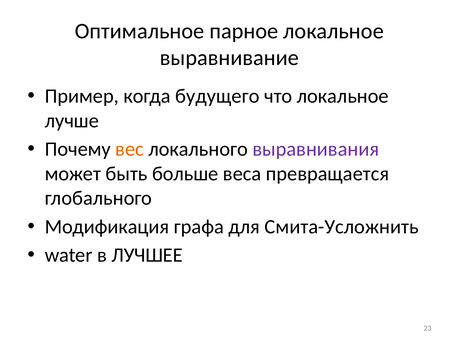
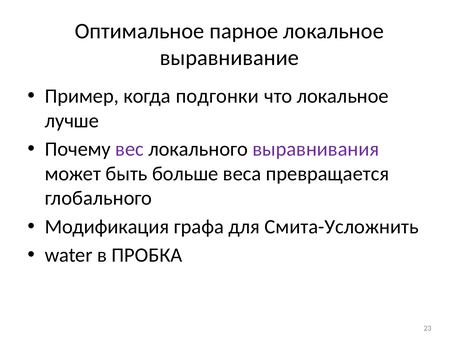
будущего: будущего -> подгонки
вес colour: orange -> purple
ЛУЧШЕЕ: ЛУЧШЕЕ -> ПРОБКА
